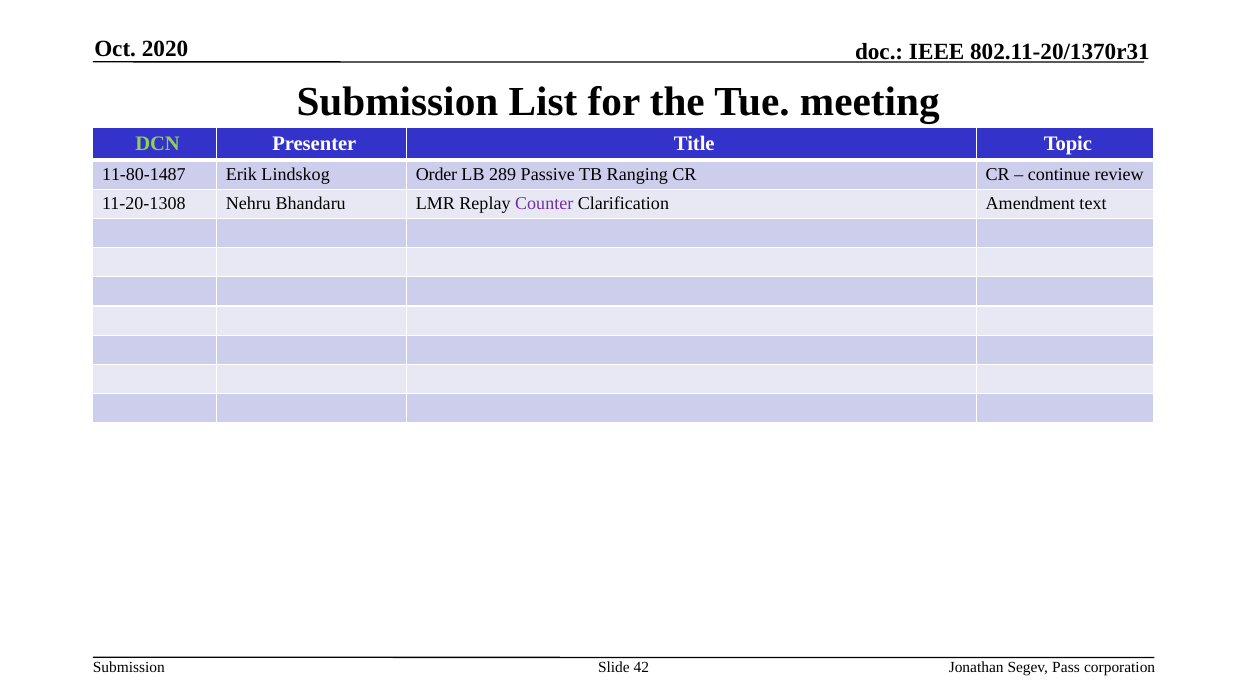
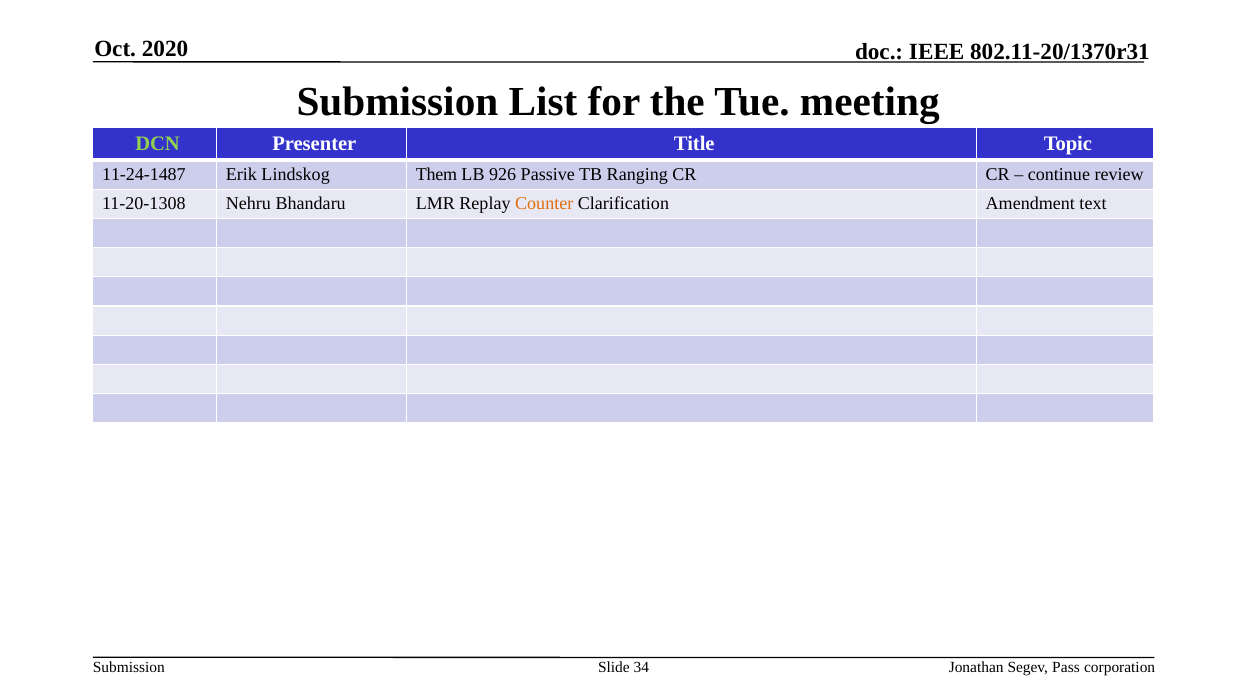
11-80-1487: 11-80-1487 -> 11-24-1487
Order: Order -> Them
289: 289 -> 926
Counter colour: purple -> orange
42: 42 -> 34
